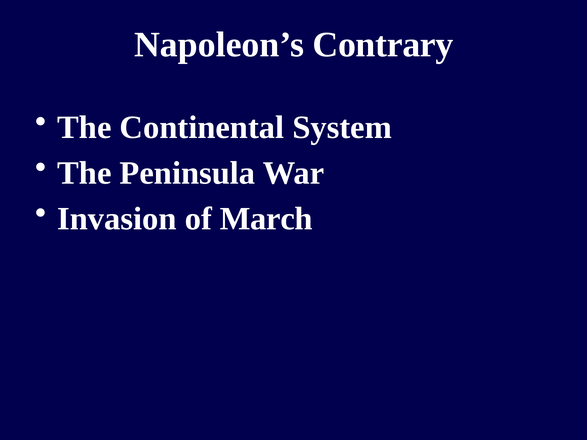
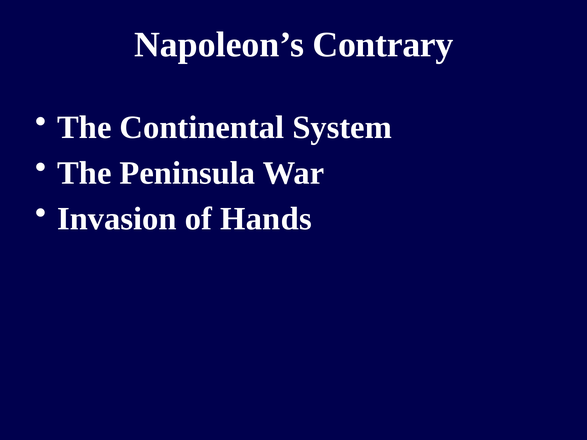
March: March -> Hands
